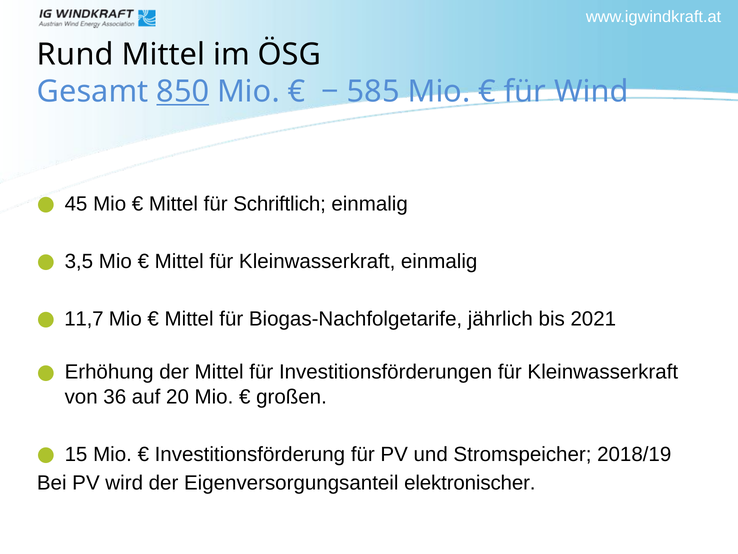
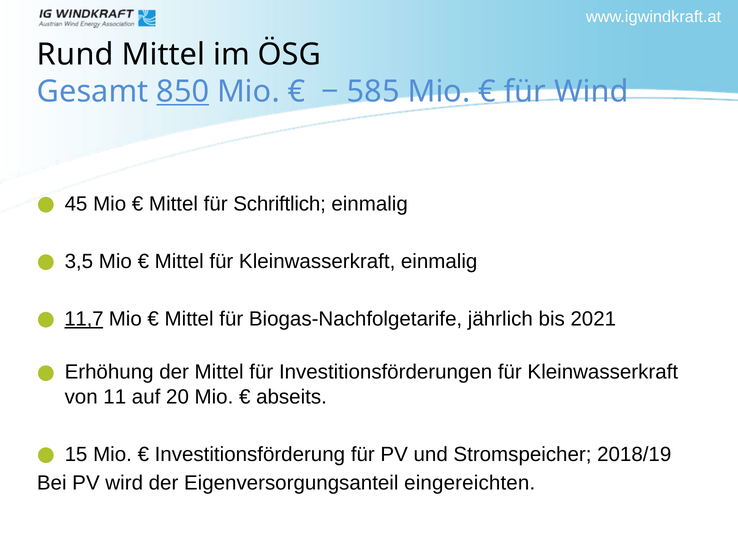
11,7 underline: none -> present
36: 36 -> 11
großen: großen -> abseits
elektronischer: elektronischer -> eingereichten
